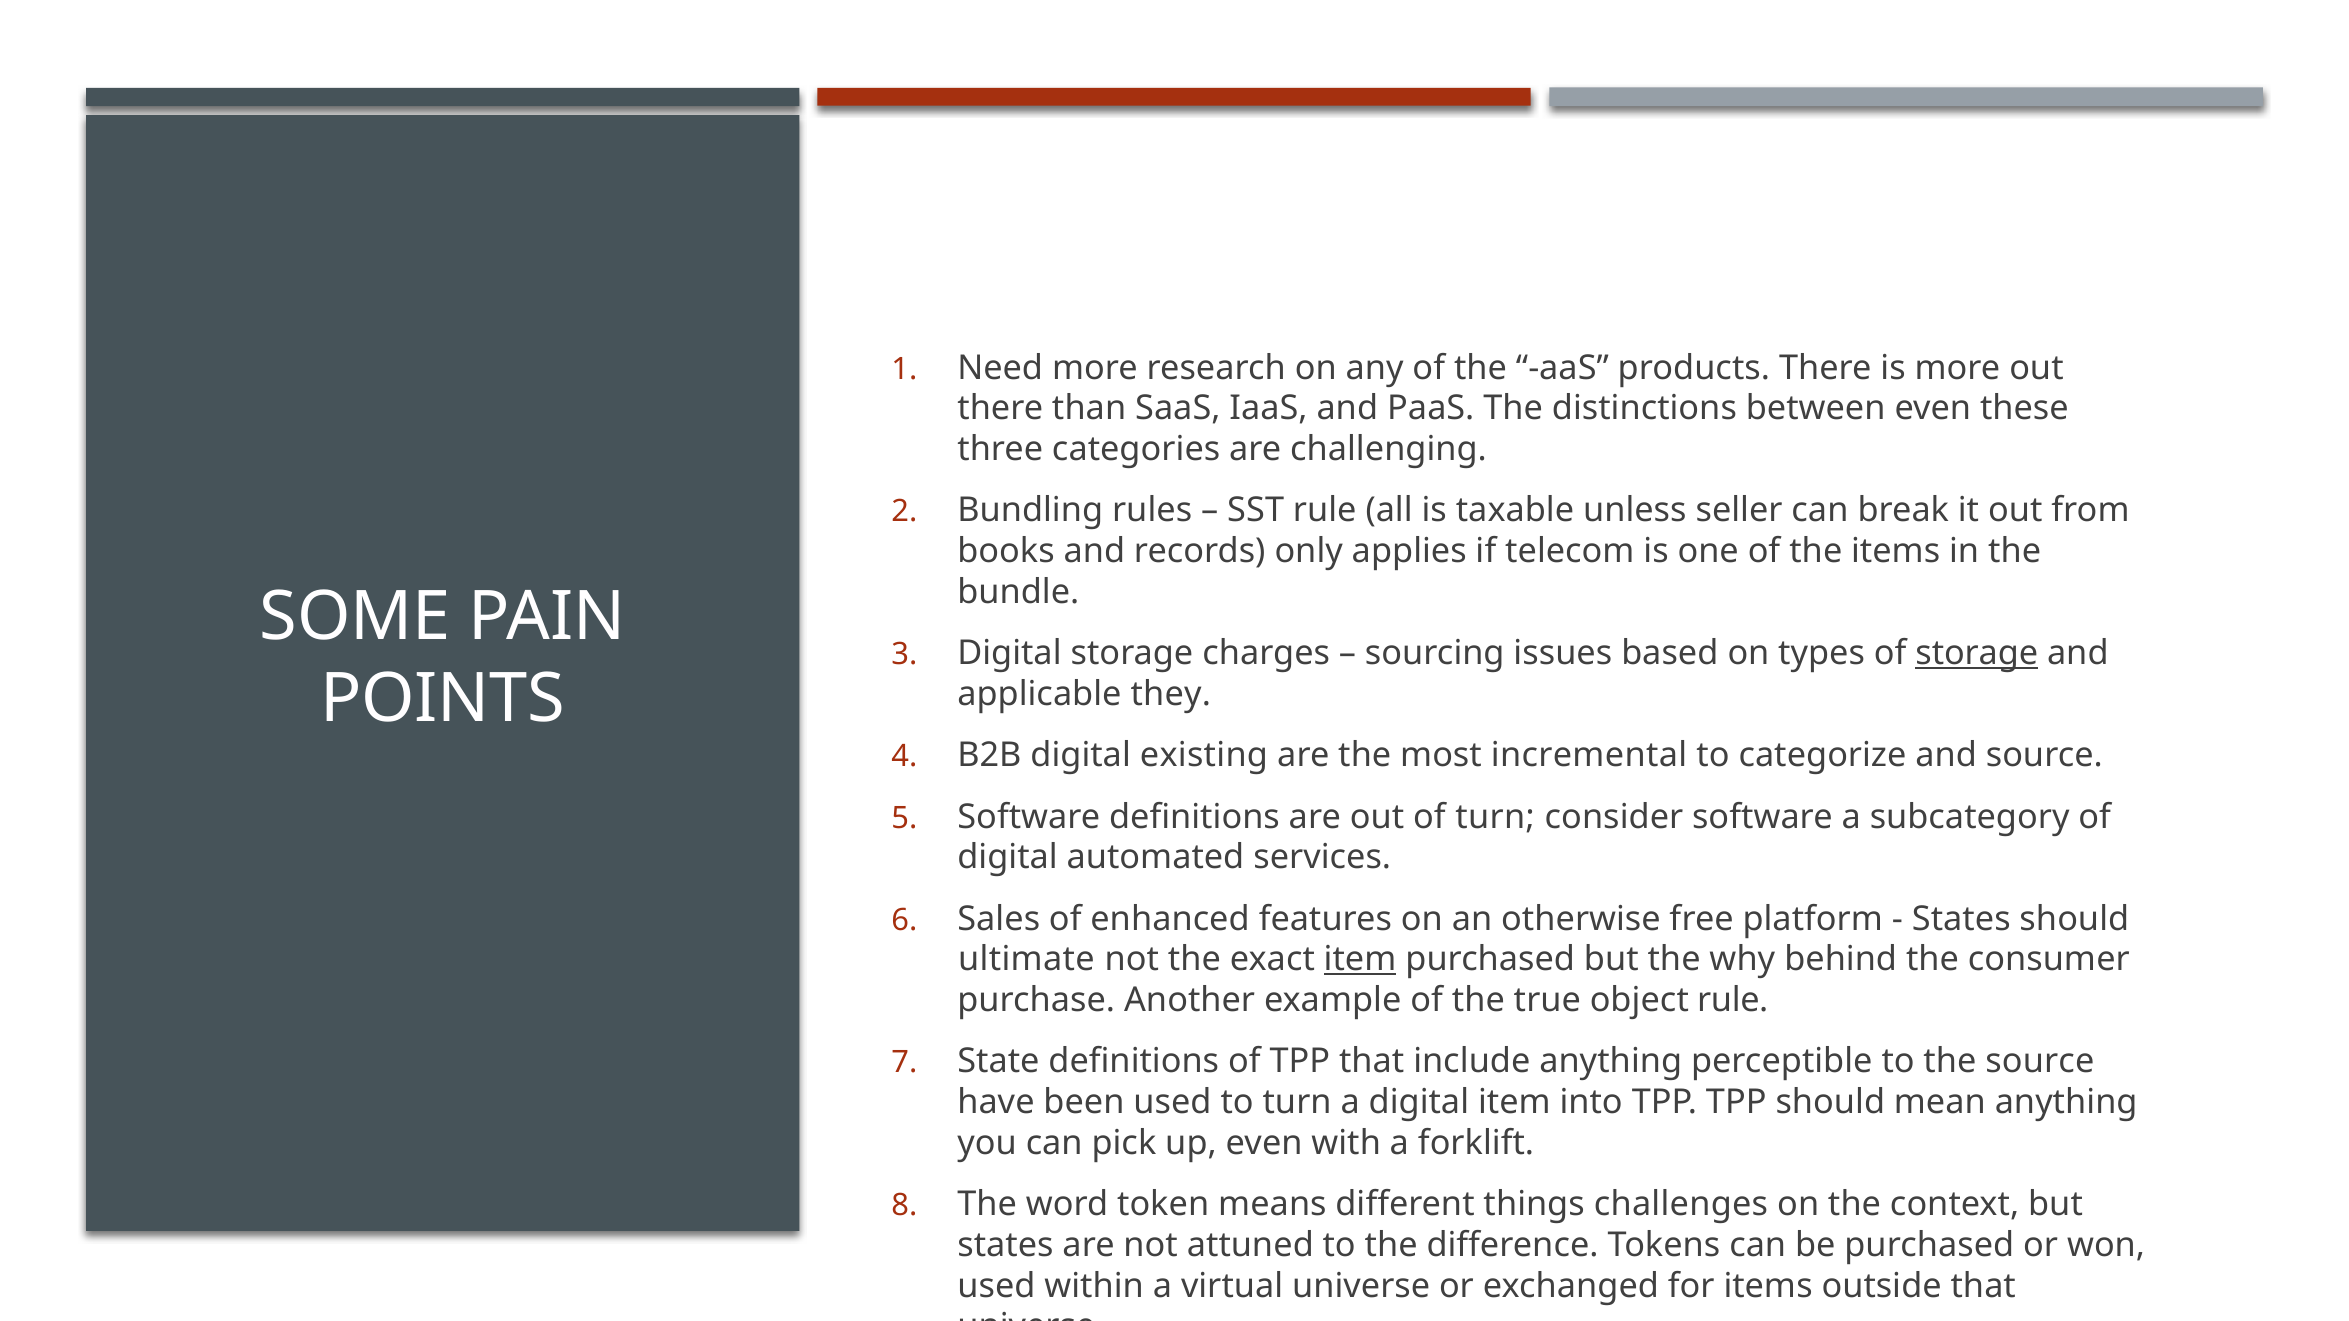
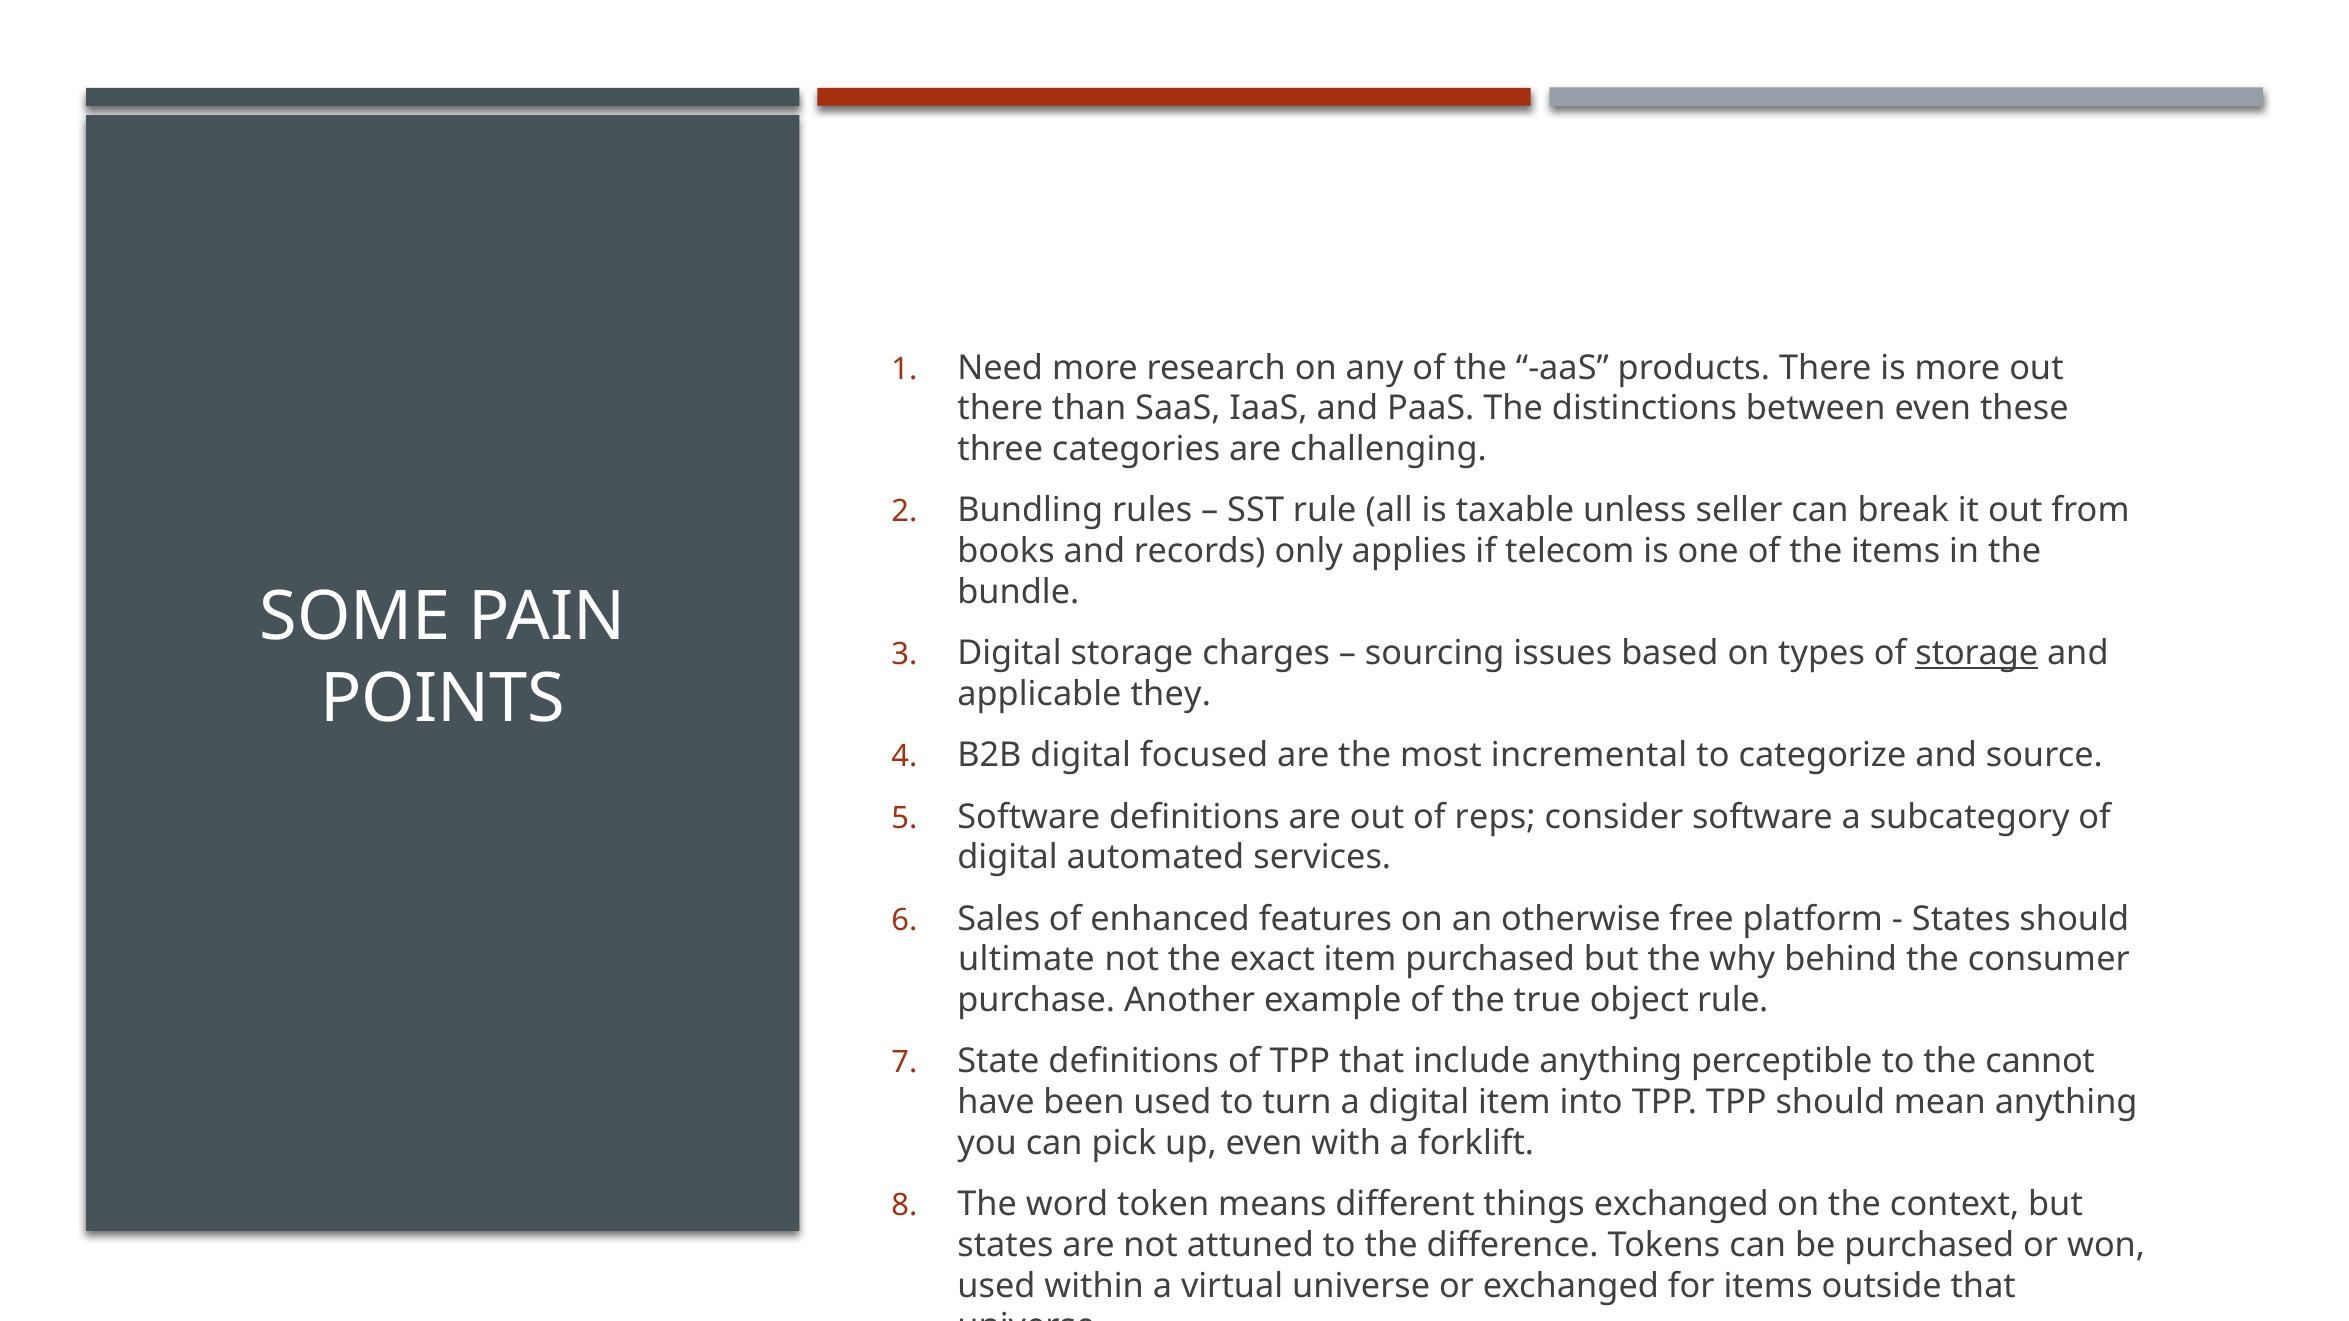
existing: existing -> focused
of turn: turn -> reps
item at (1360, 960) underline: present -> none
the source: source -> cannot
things challenges: challenges -> exchanged
